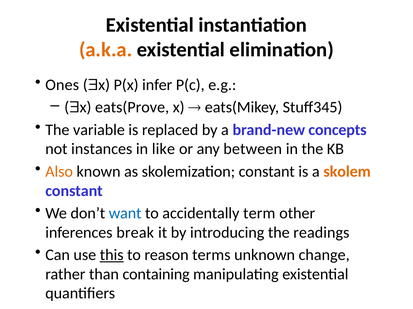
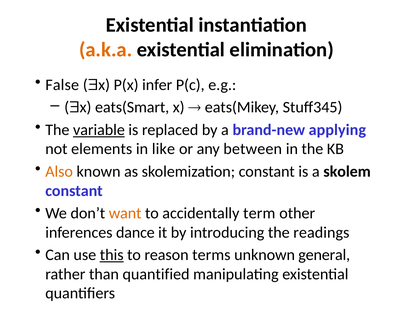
Ones: Ones -> False
eats(Prove: eats(Prove -> eats(Smart
variable underline: none -> present
concepts: concepts -> applying
instances: instances -> elements
skolem colour: orange -> black
want colour: blue -> orange
break: break -> dance
change: change -> general
containing: containing -> quantified
